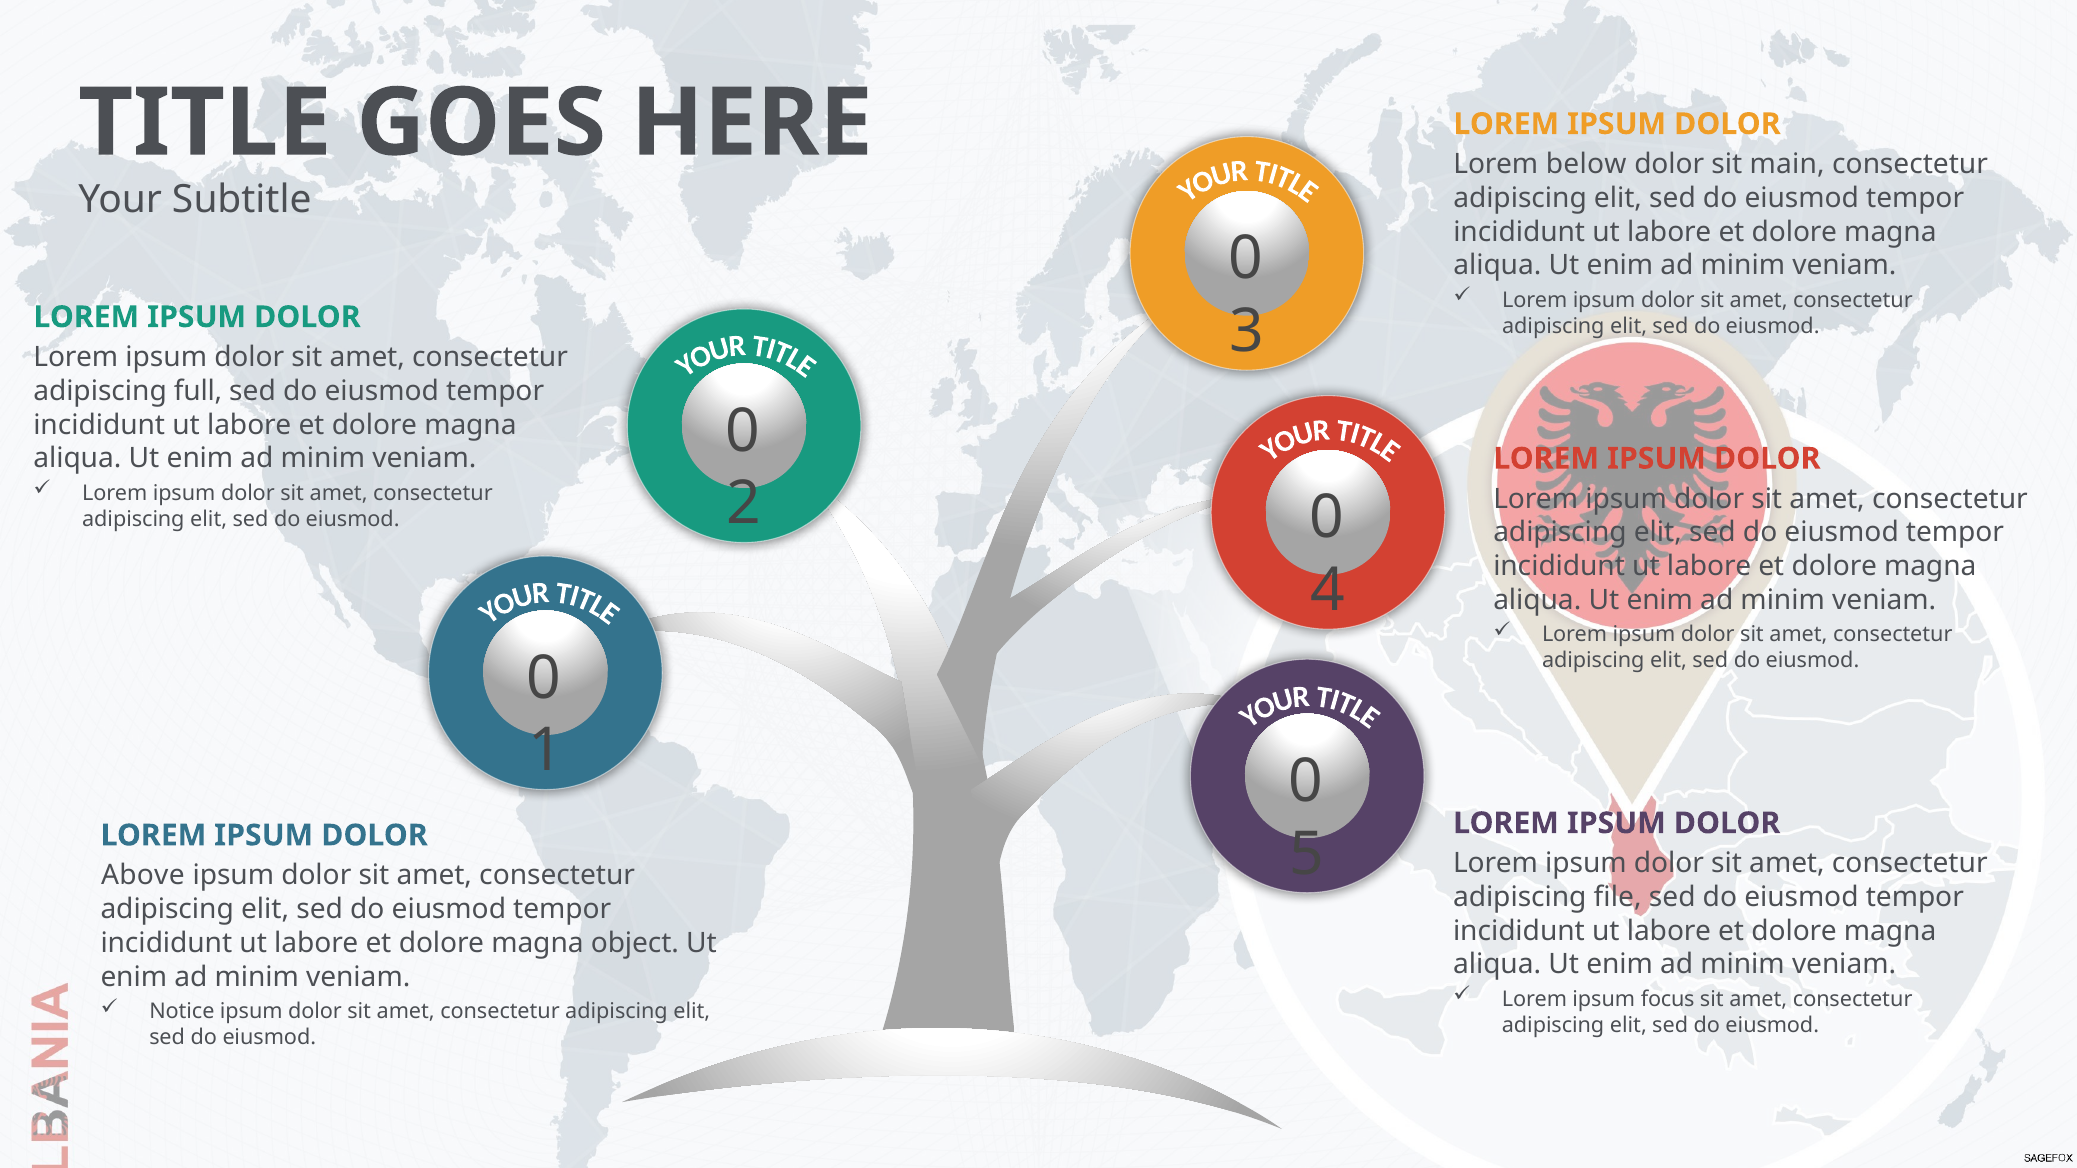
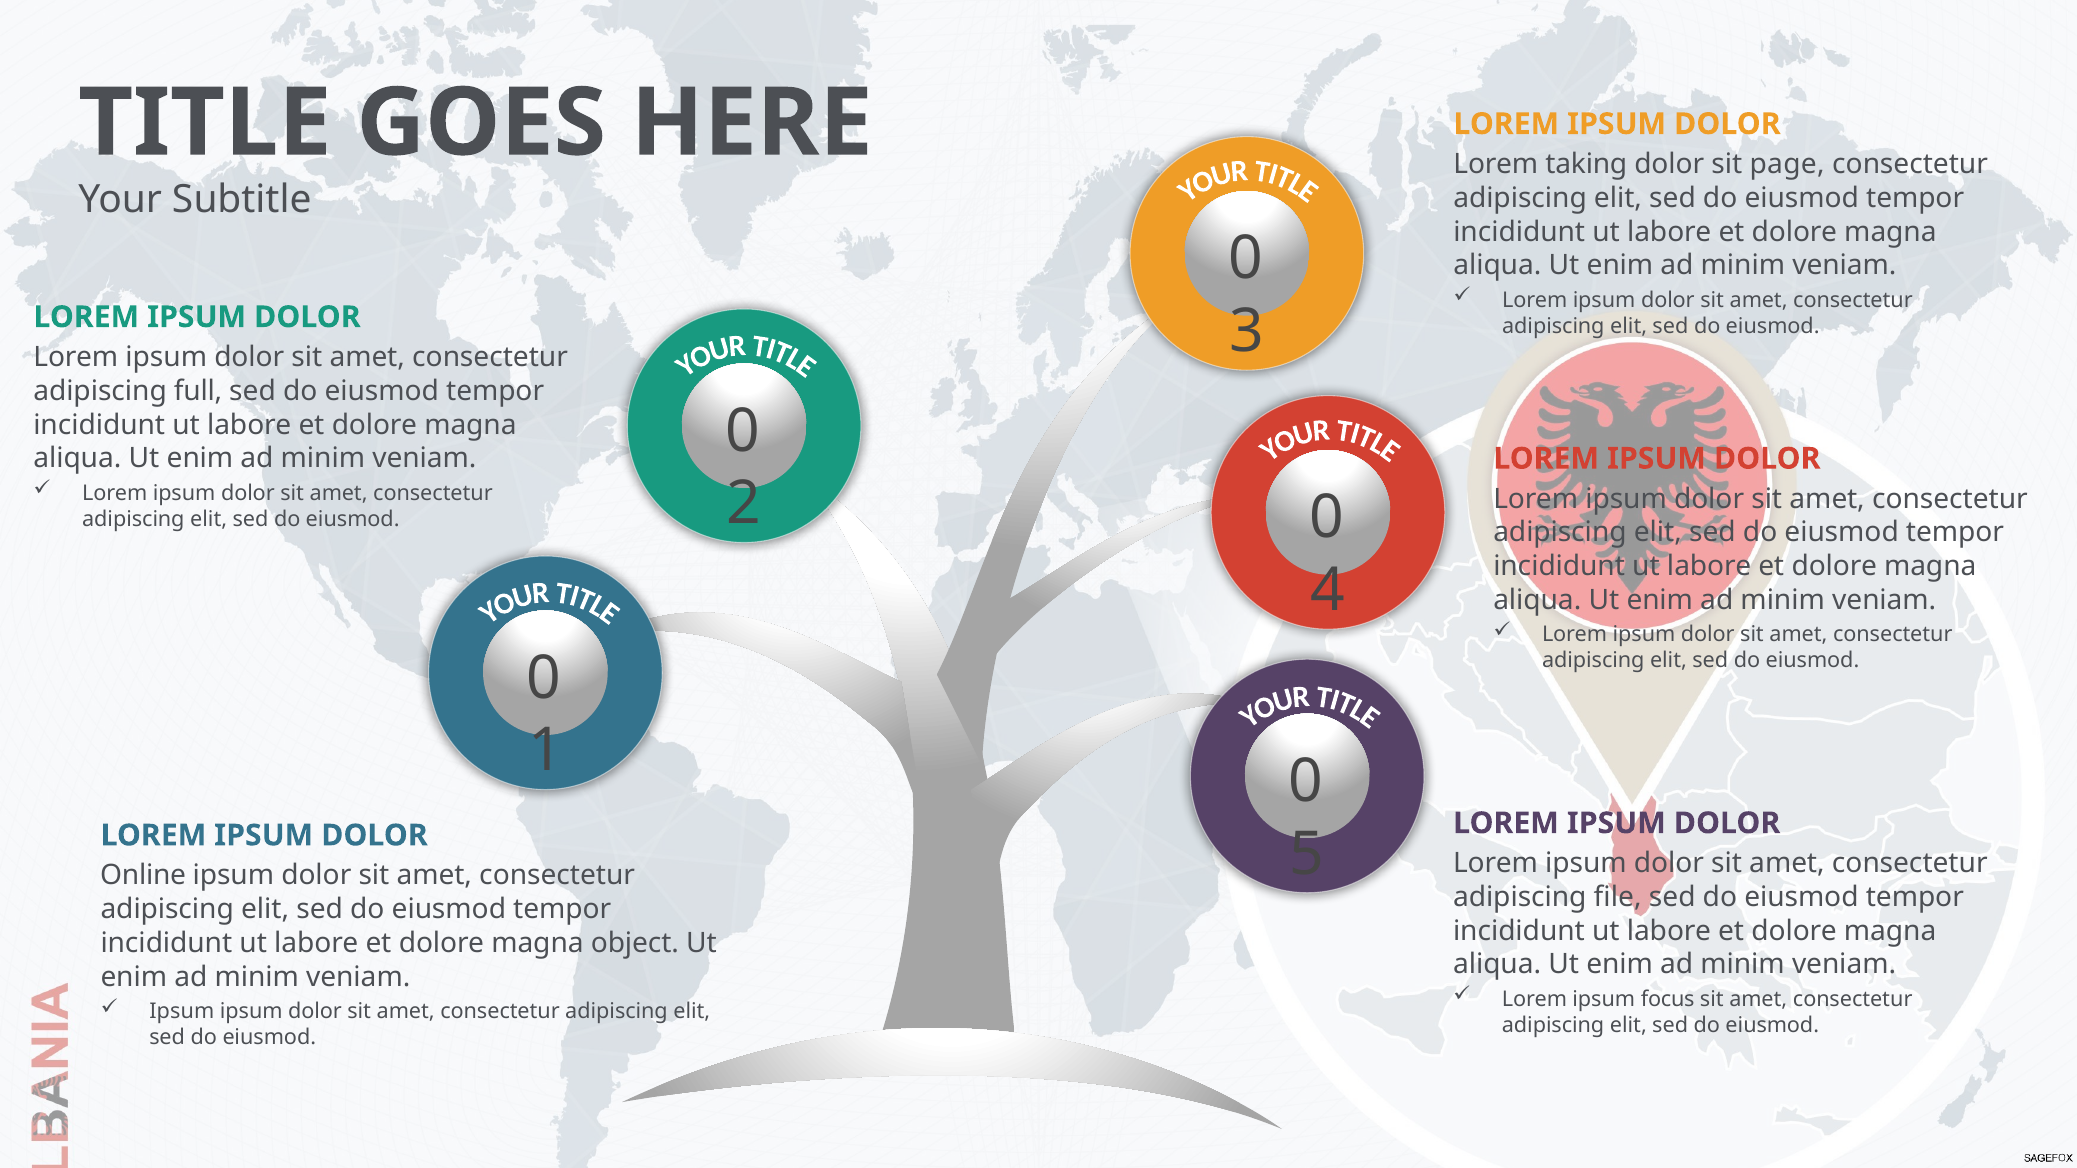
below: below -> taking
main: main -> page
Above: Above -> Online
Notice at (182, 1012): Notice -> Ipsum
